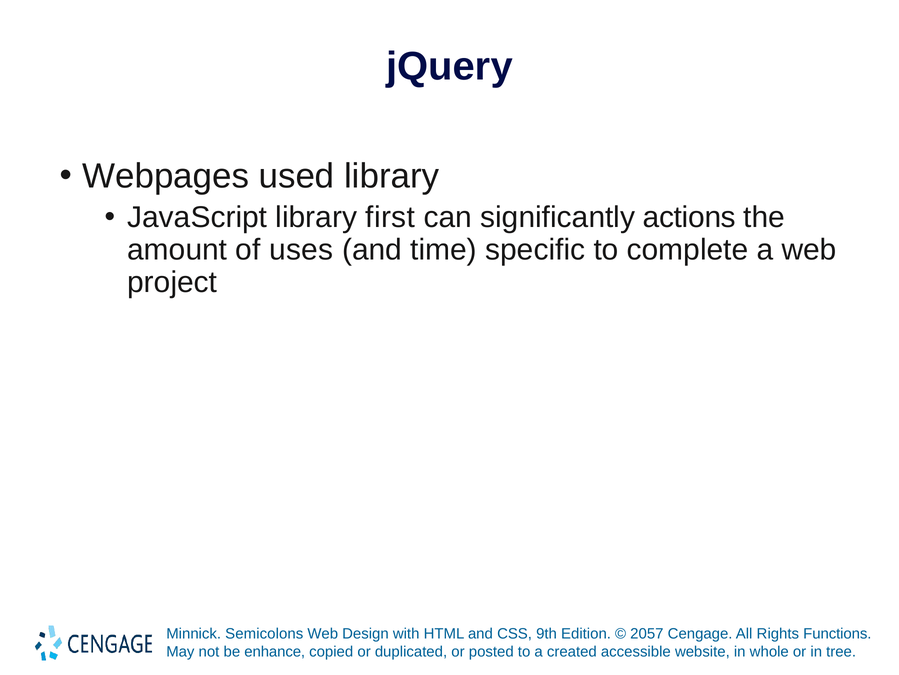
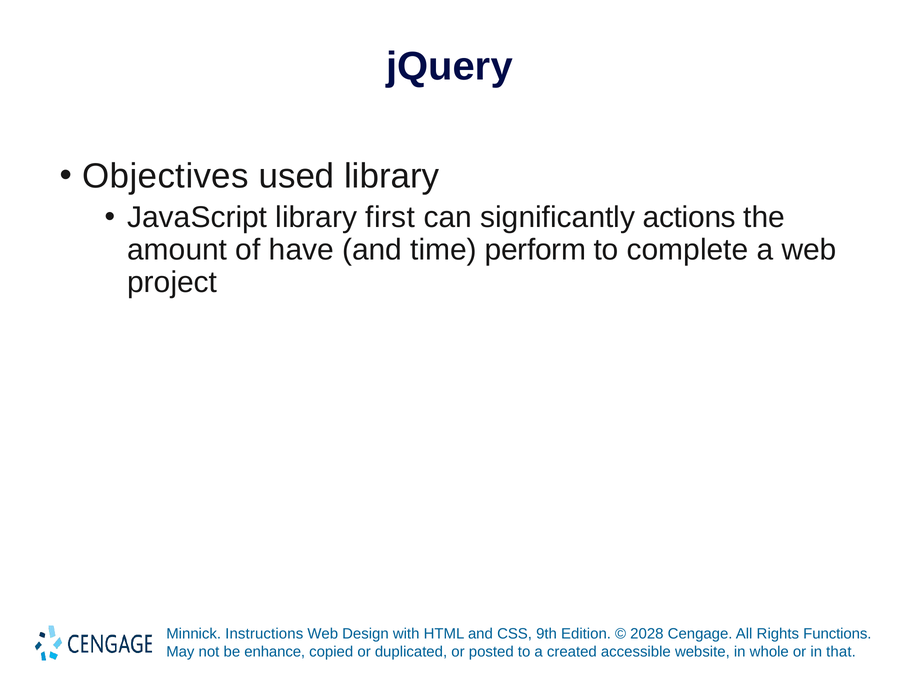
Webpages: Webpages -> Objectives
uses: uses -> have
specific: specific -> perform
Semicolons: Semicolons -> Instructions
2057: 2057 -> 2028
tree: tree -> that
